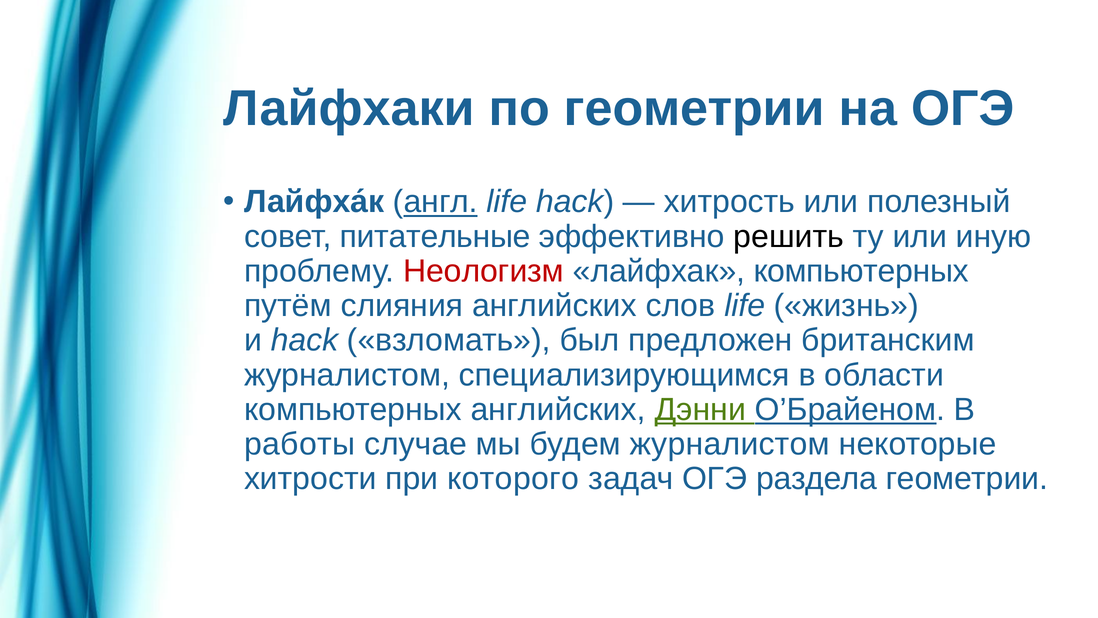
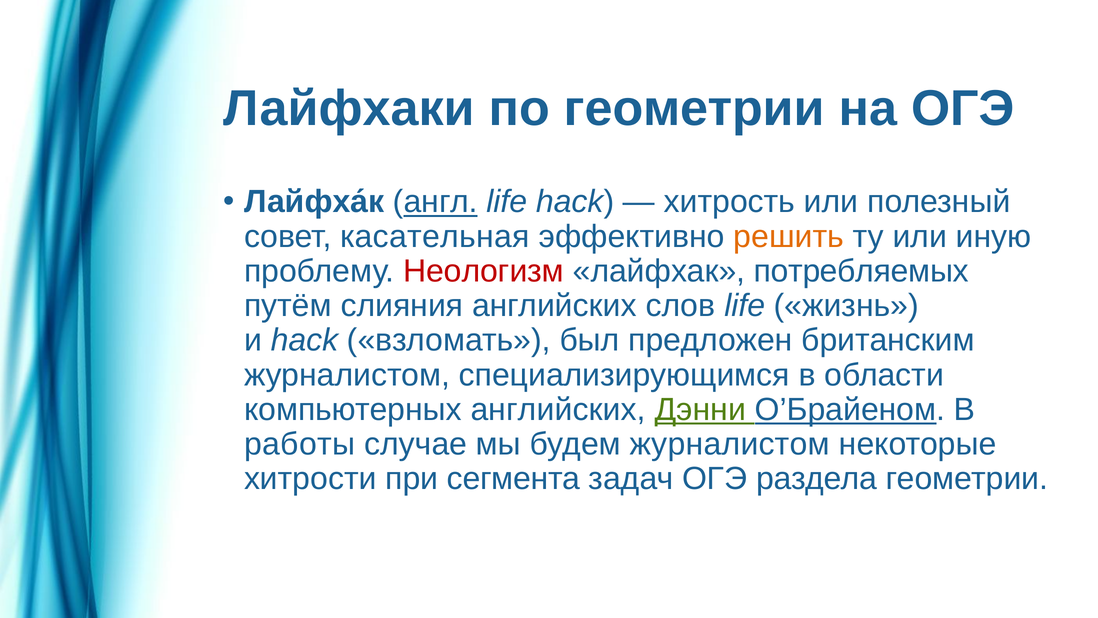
питательные: питательные -> касательная
решить colour: black -> orange
лайфхак компьютерных: компьютерных -> потребляемых
которого: которого -> сегмента
